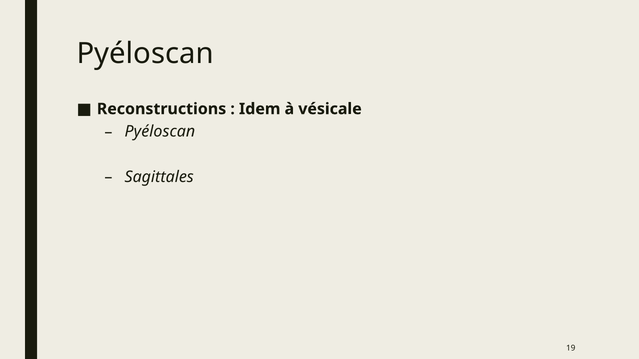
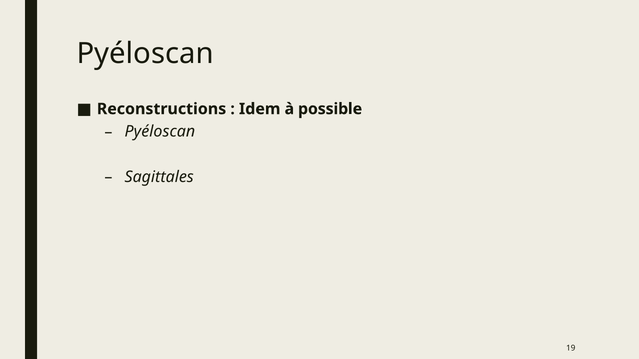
vésicale: vésicale -> possible
